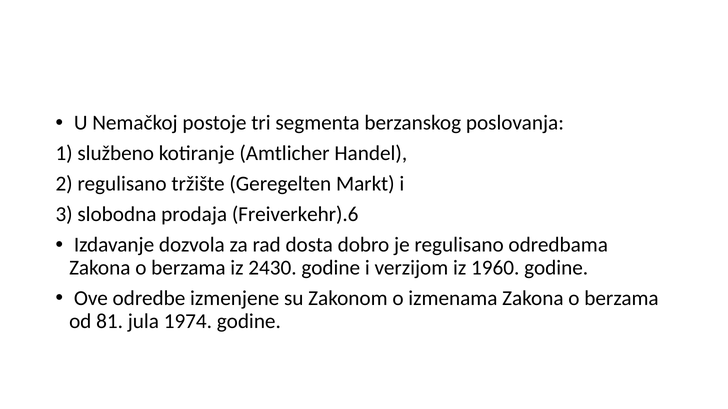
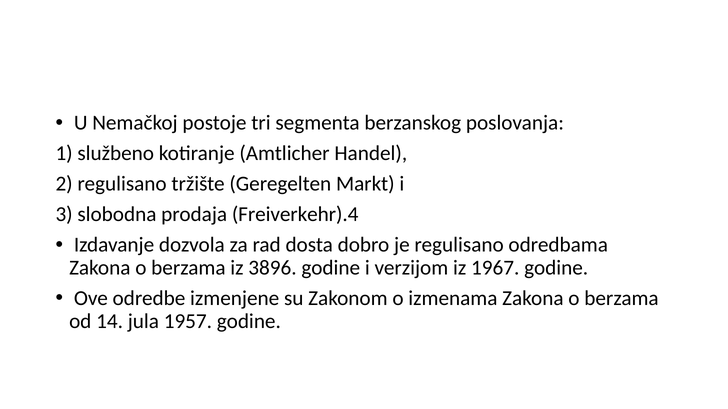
Freiverkehr).6: Freiverkehr).6 -> Freiverkehr).4
2430: 2430 -> 3896
1960: 1960 -> 1967
81: 81 -> 14
1974: 1974 -> 1957
